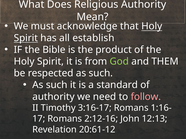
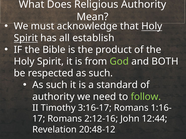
THEM: THEM -> BOTH
follow colour: pink -> light green
12:13: 12:13 -> 12:44
20:61-12: 20:61-12 -> 20:48-12
